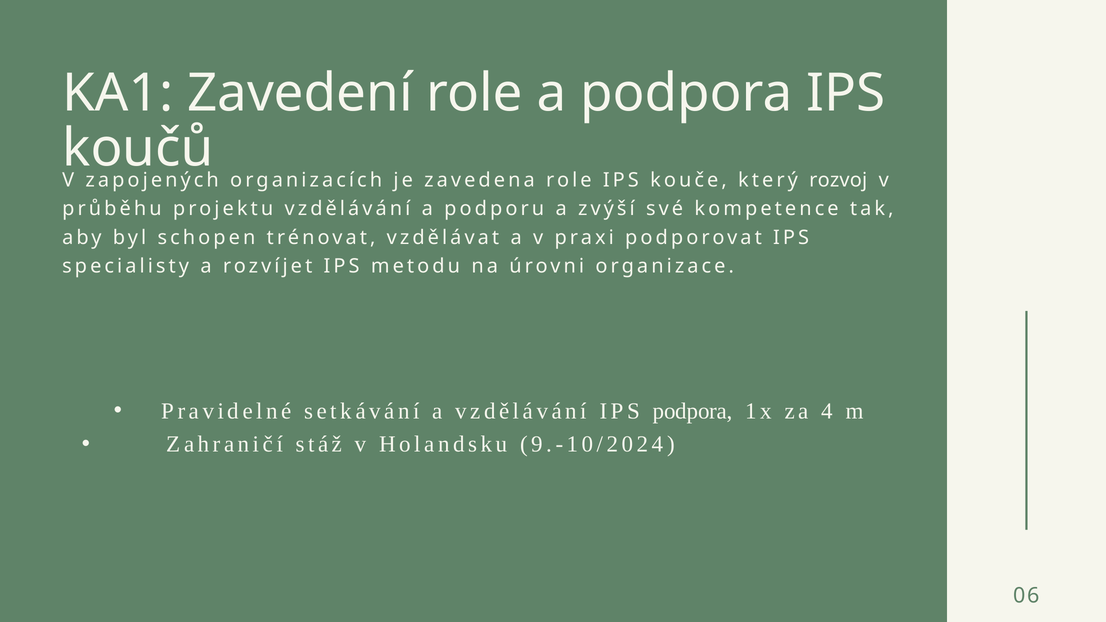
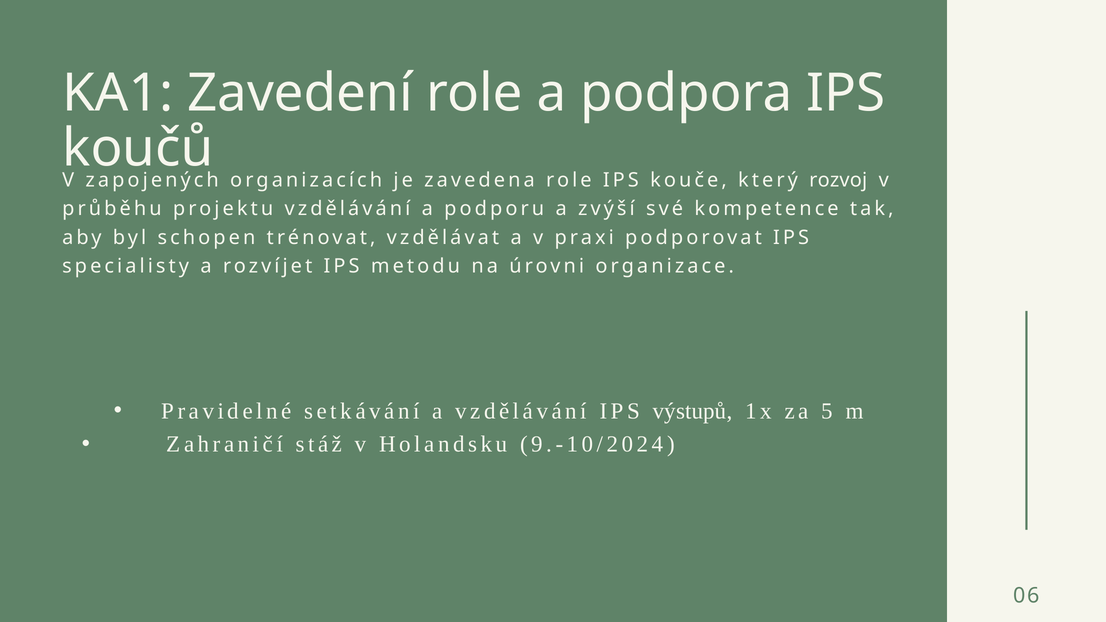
IPS podpora: podpora -> výstupů
4: 4 -> 5
